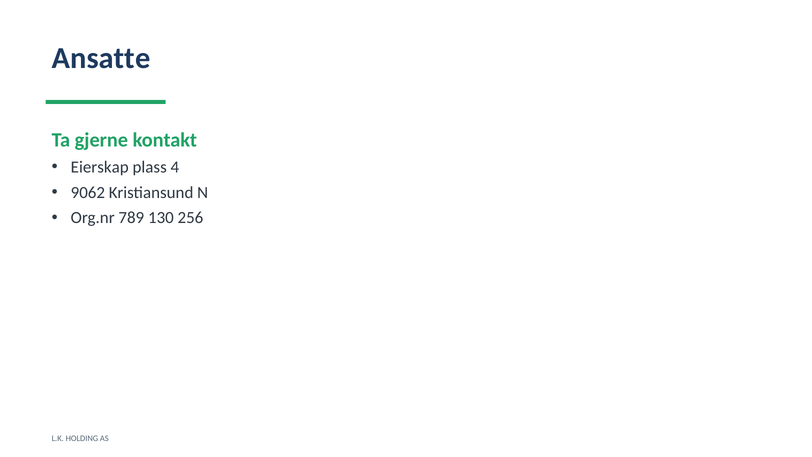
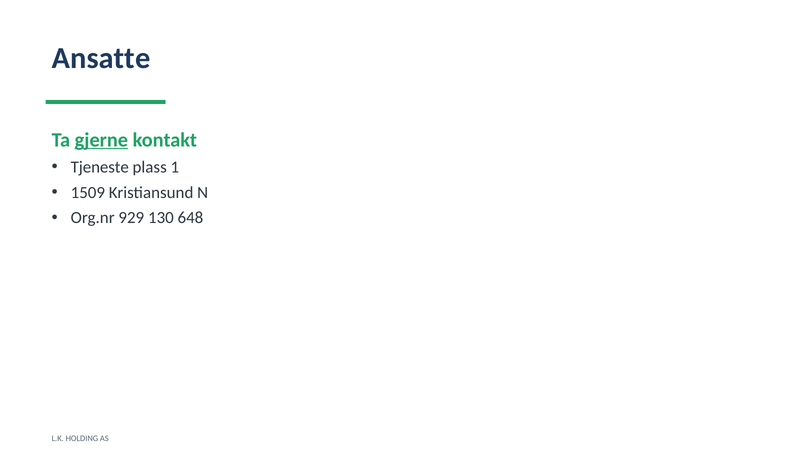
gjerne underline: none -> present
Eierskap: Eierskap -> Tjeneste
4: 4 -> 1
9062: 9062 -> 1509
789: 789 -> 929
256: 256 -> 648
